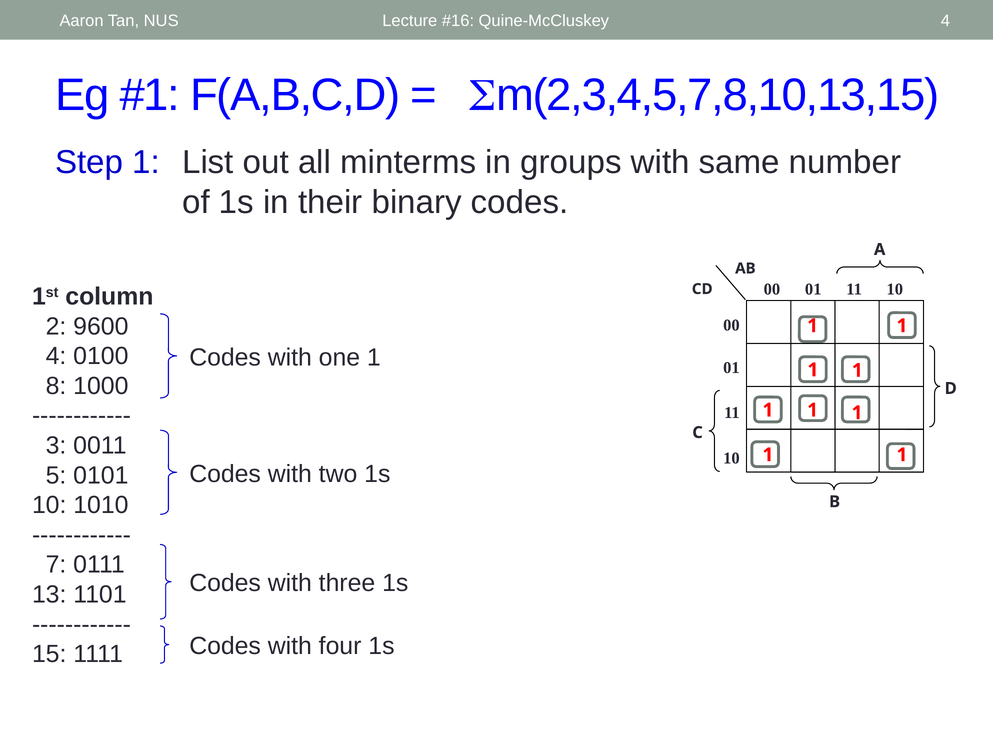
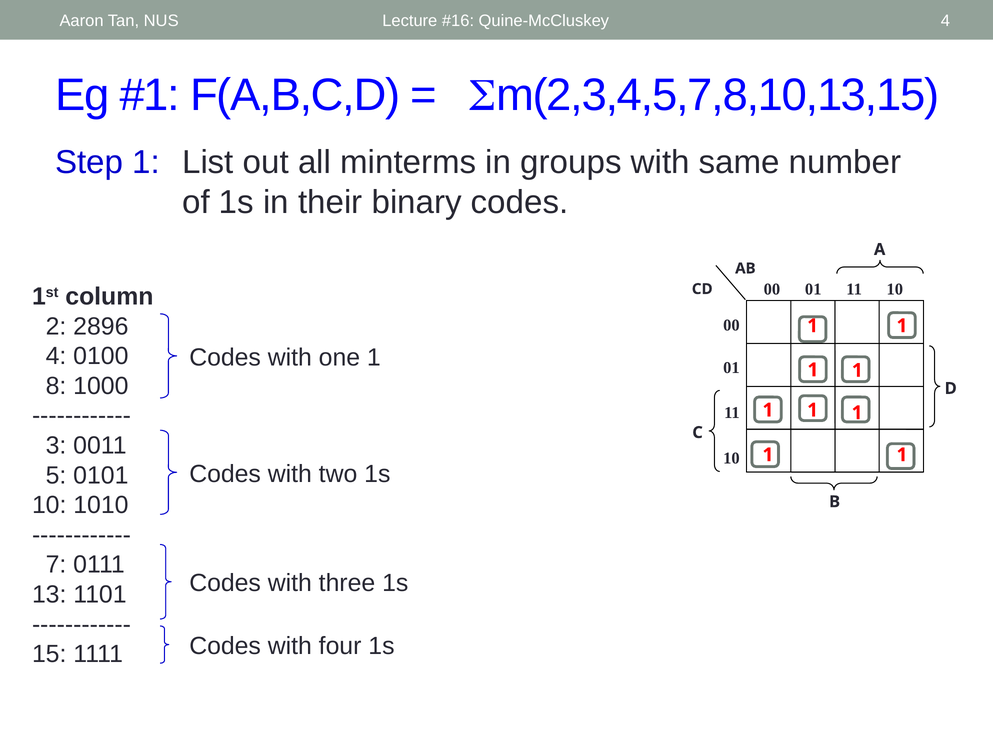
9600: 9600 -> 2896
